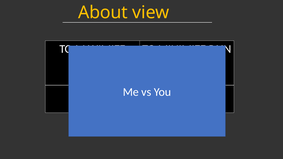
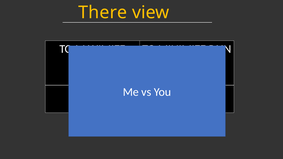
About: About -> There
